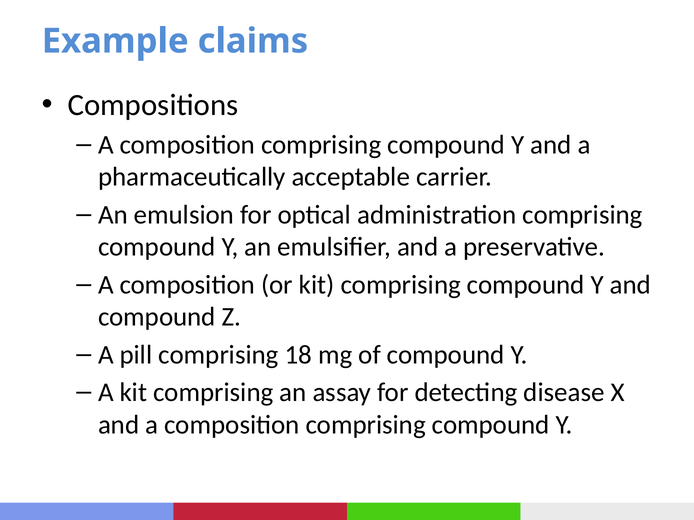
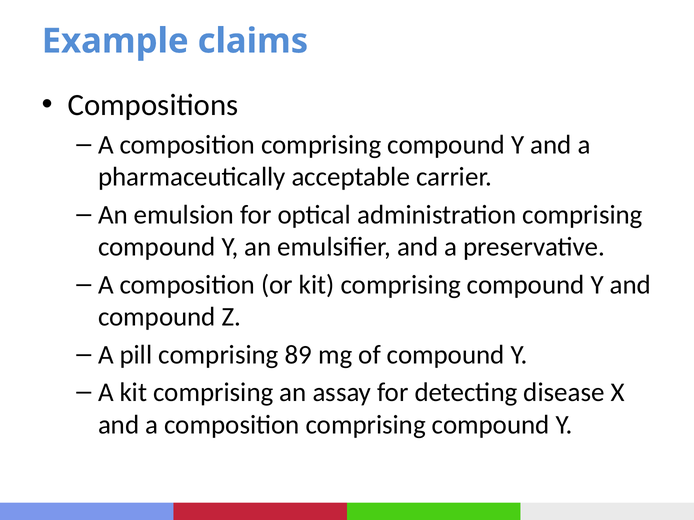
18: 18 -> 89
